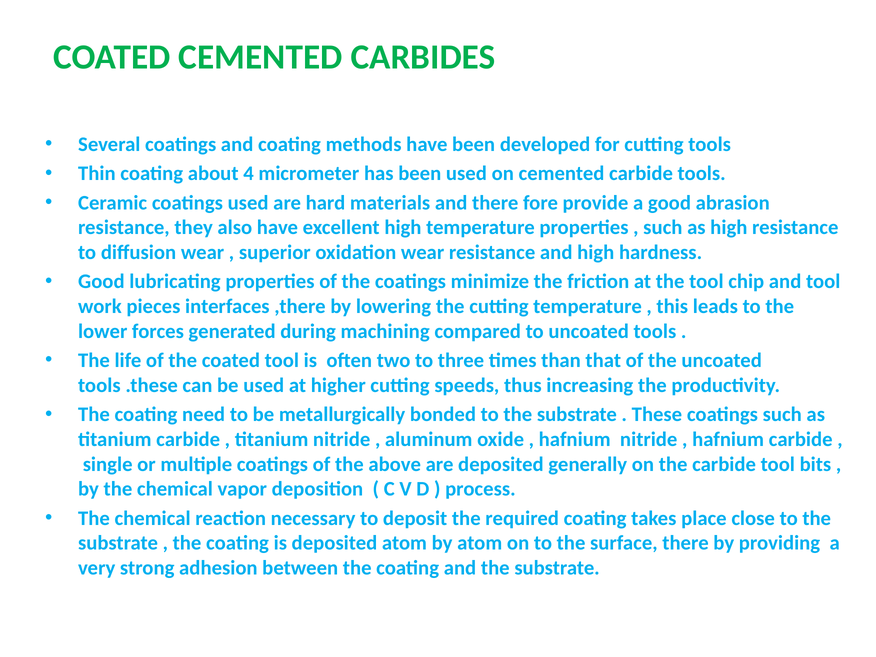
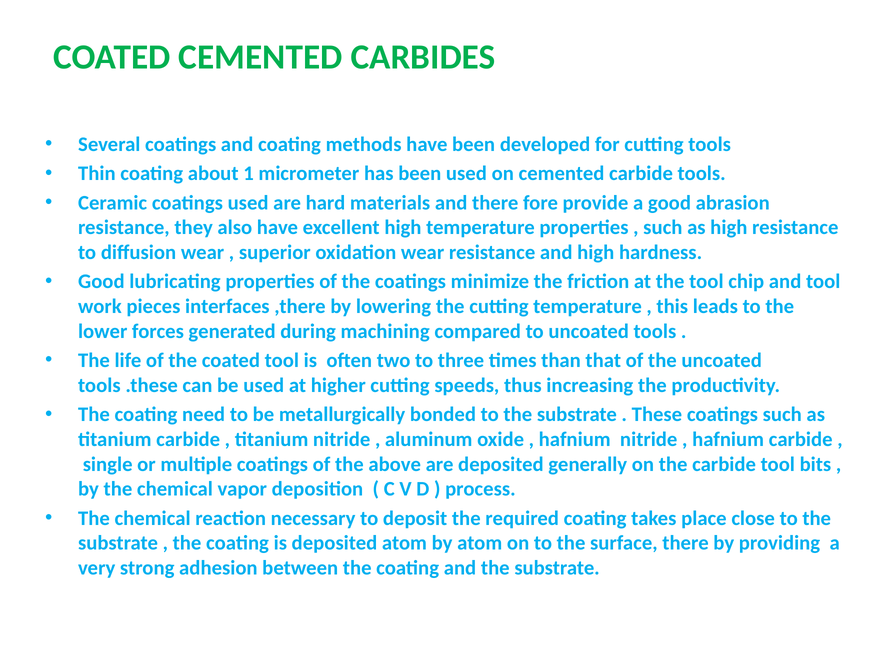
4: 4 -> 1
